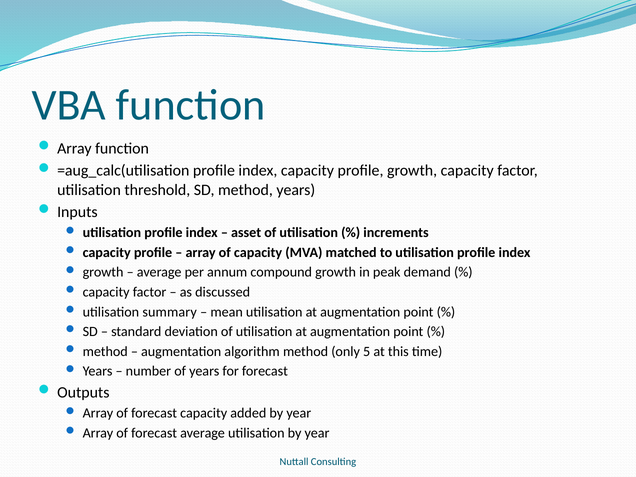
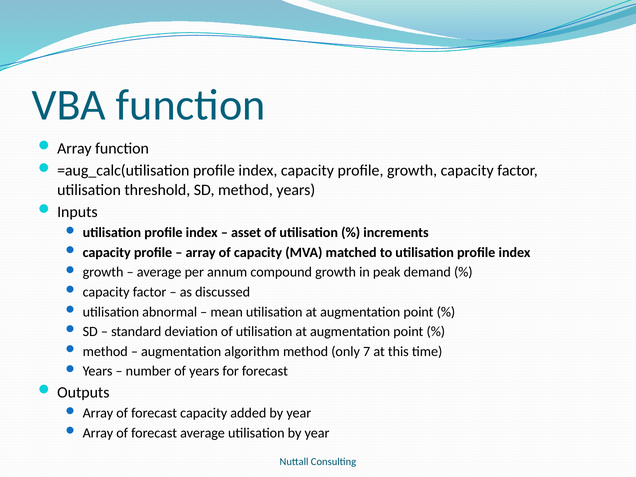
summary: summary -> abnormal
5: 5 -> 7
